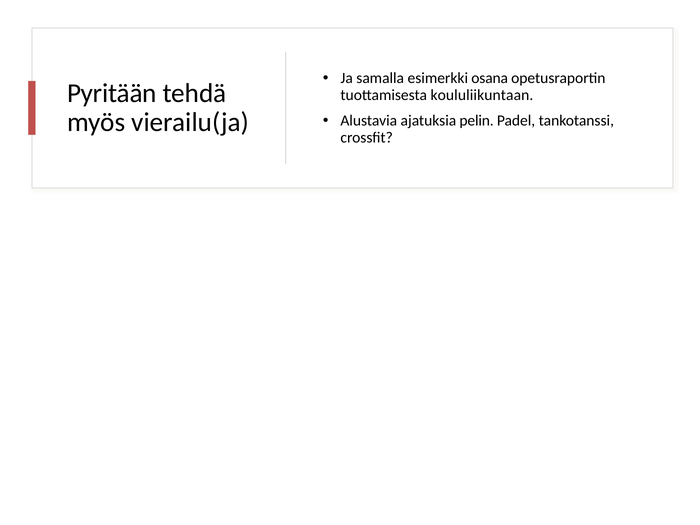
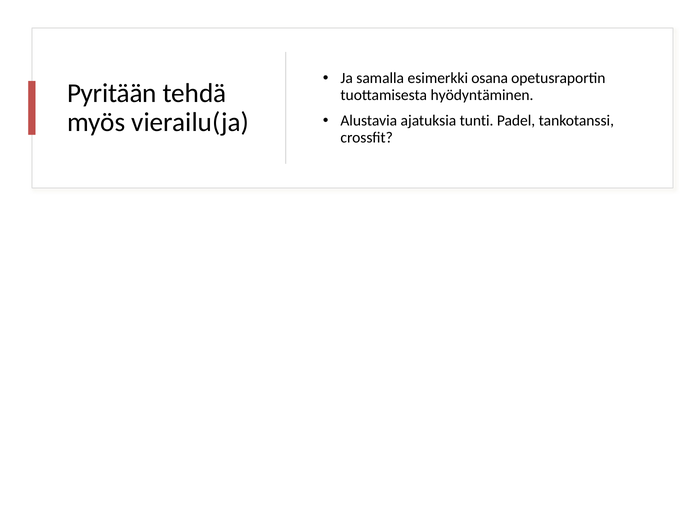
koululiikuntaan: koululiikuntaan -> hyödyntäminen
pelin: pelin -> tunti
